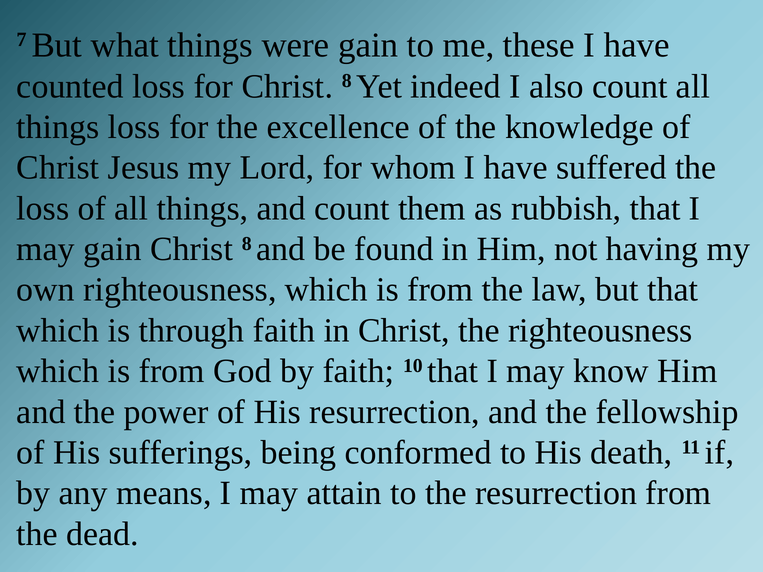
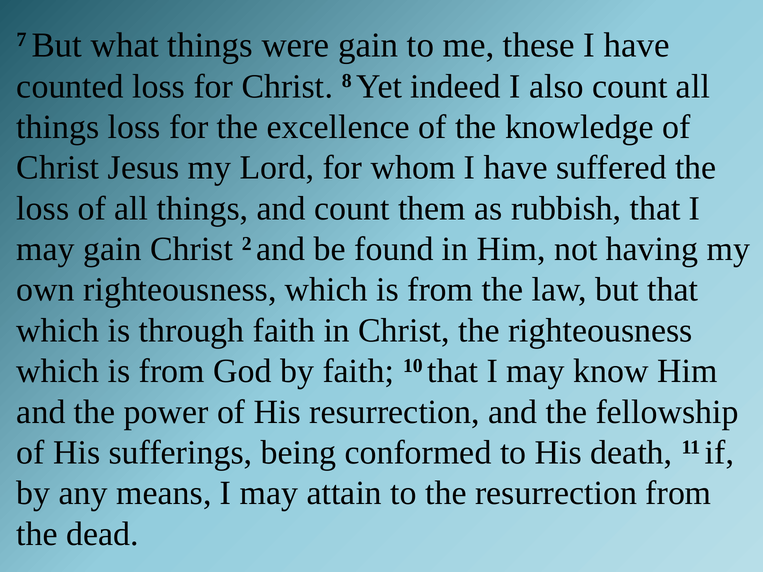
gain Christ 8: 8 -> 2
